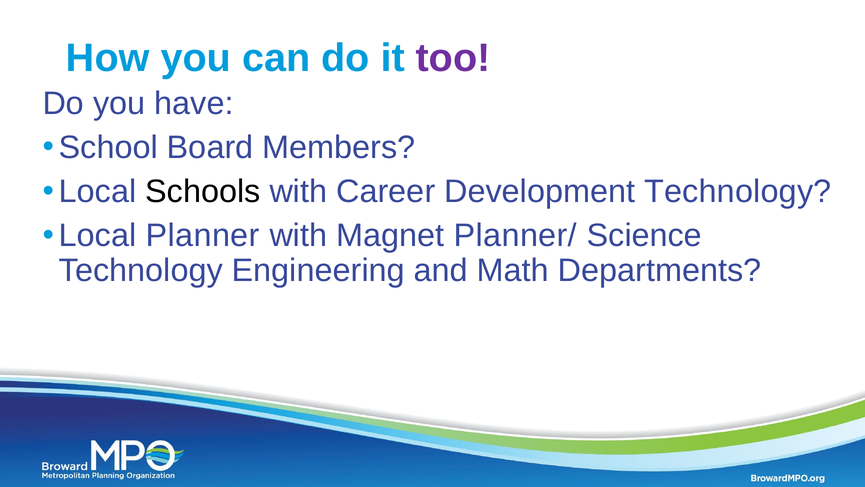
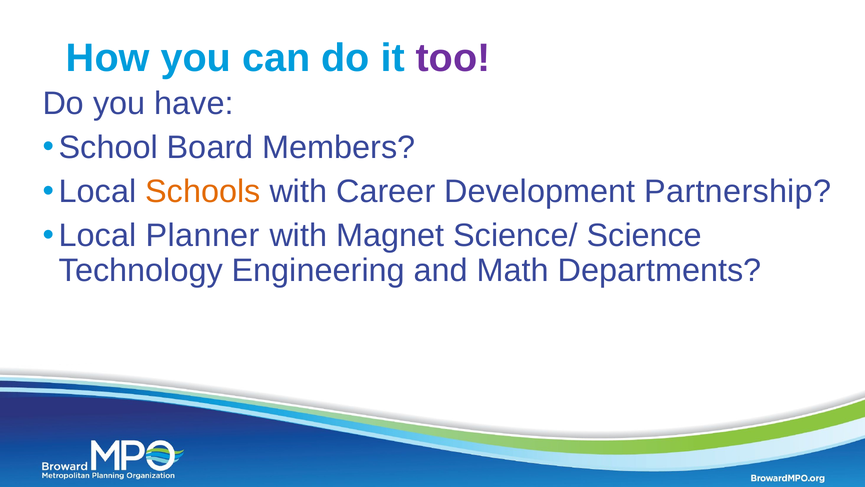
Schools colour: black -> orange
Development Technology: Technology -> Partnership
Planner/: Planner/ -> Science/
